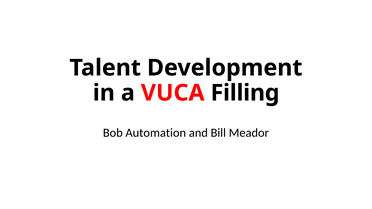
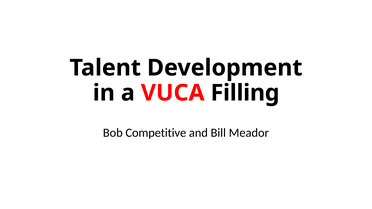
Automation: Automation -> Competitive
